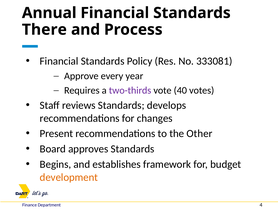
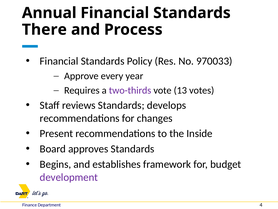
333081: 333081 -> 970033
40: 40 -> 13
Other: Other -> Inside
development colour: orange -> purple
